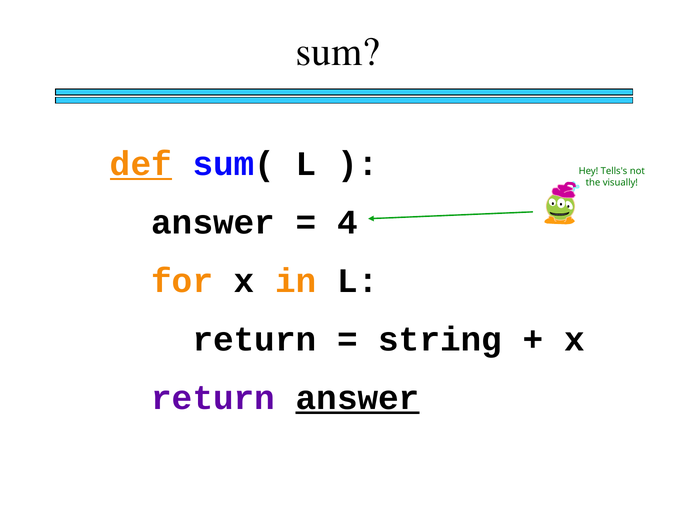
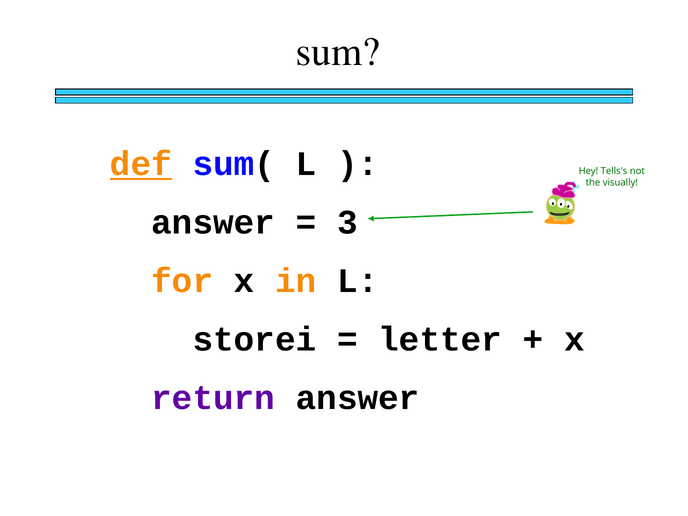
4: 4 -> 3
return at (254, 339): return -> storei
string: string -> letter
answer at (358, 398) underline: present -> none
